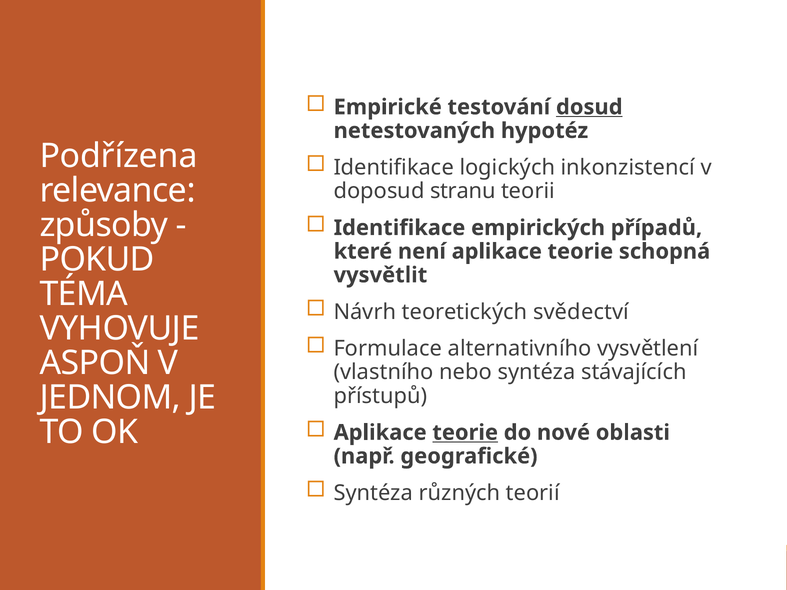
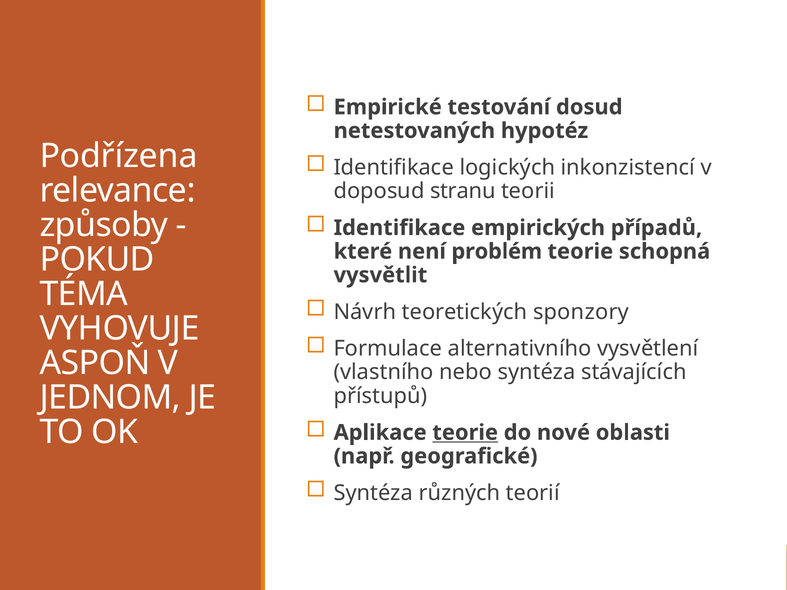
dosud underline: present -> none
není aplikace: aplikace -> problém
svědectví: svědectví -> sponzory
